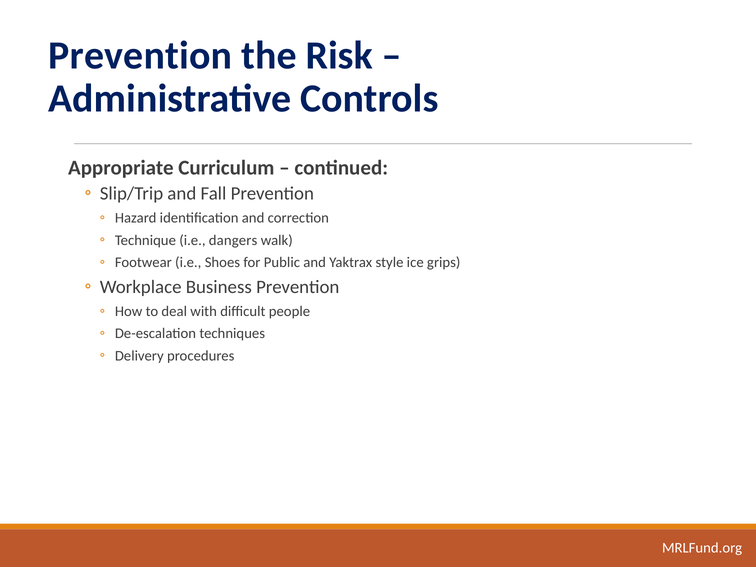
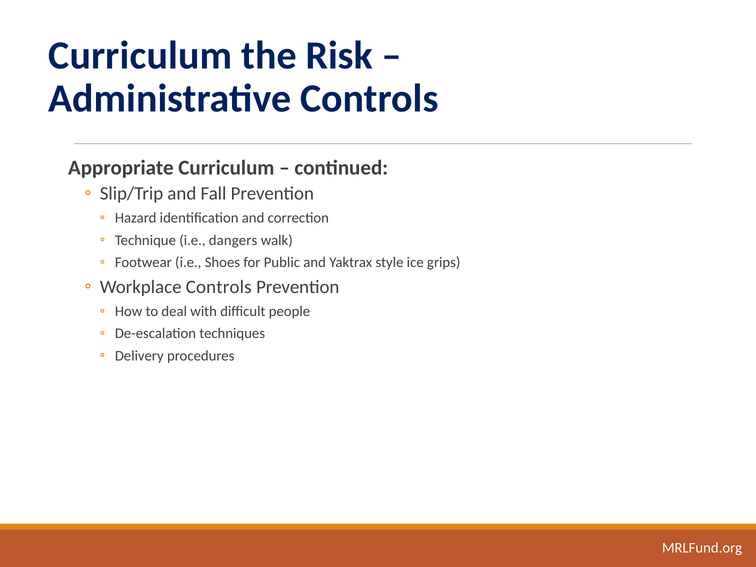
Prevention at (140, 56): Prevention -> Curriculum
Workplace Business: Business -> Controls
